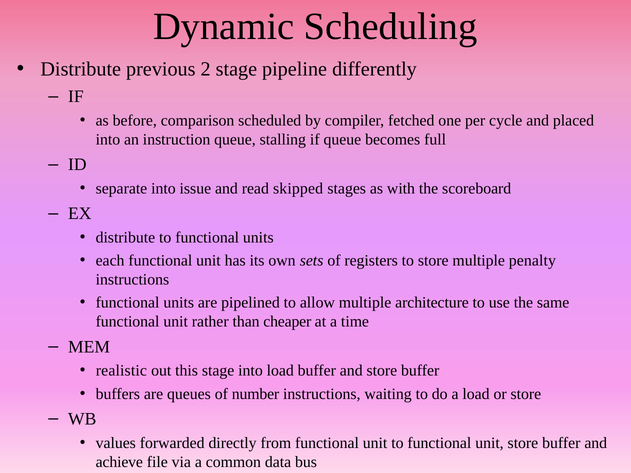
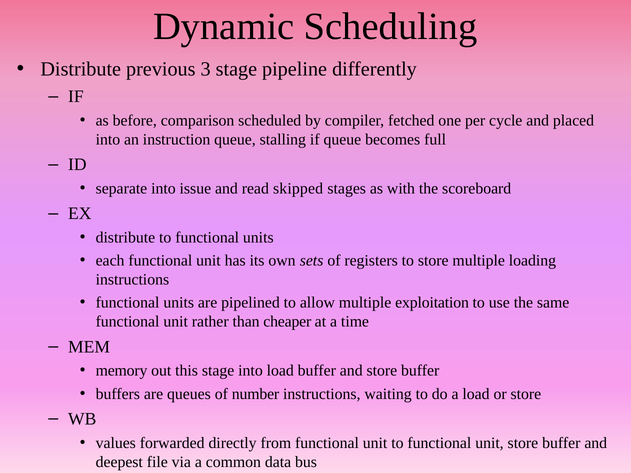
2: 2 -> 3
penalty: penalty -> loading
architecture: architecture -> exploitation
realistic: realistic -> memory
achieve: achieve -> deepest
